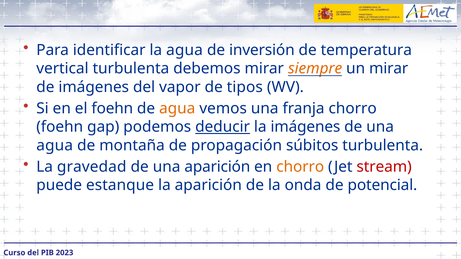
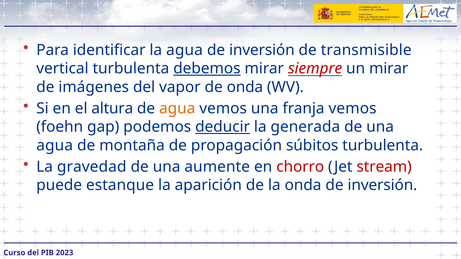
temperatura: temperatura -> transmisible
debemos underline: none -> present
siempre colour: orange -> red
de tipos: tipos -> onda
el foehn: foehn -> altura
franja chorro: chorro -> vemos
la imágenes: imágenes -> generada
una aparición: aparición -> aumente
chorro at (300, 167) colour: orange -> red
onda de potencial: potencial -> inversión
